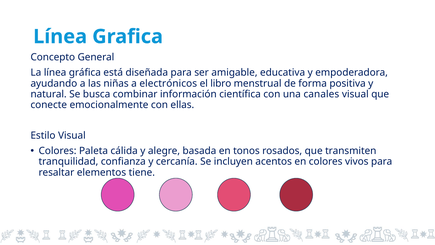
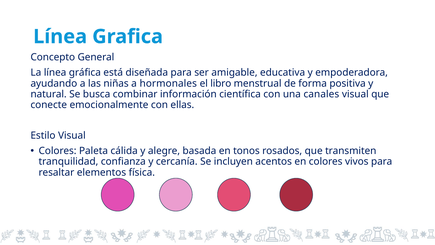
electrónicos: electrónicos -> hormonales
tiene: tiene -> física
